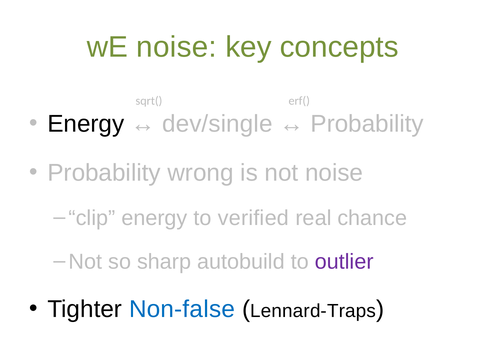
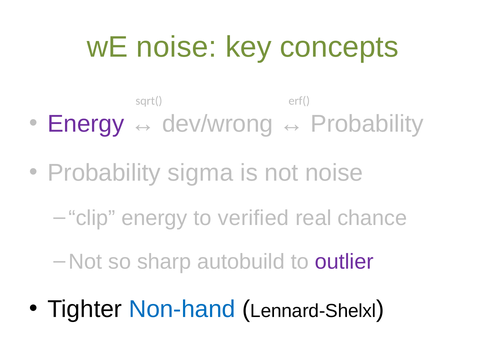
Energy at (86, 124) colour: black -> purple
dev/single: dev/single -> dev/wrong
wrong: wrong -> sigma
Non-false: Non-false -> Non-hand
Lennard-Traps: Lennard-Traps -> Lennard-Shelxl
